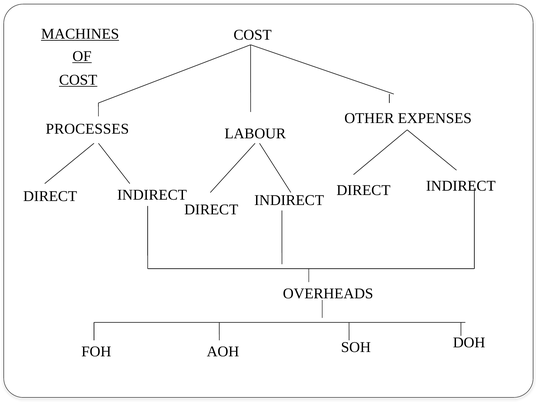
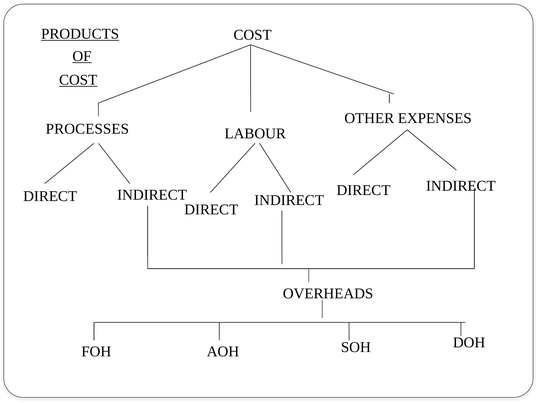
MACHINES: MACHINES -> PRODUCTS
